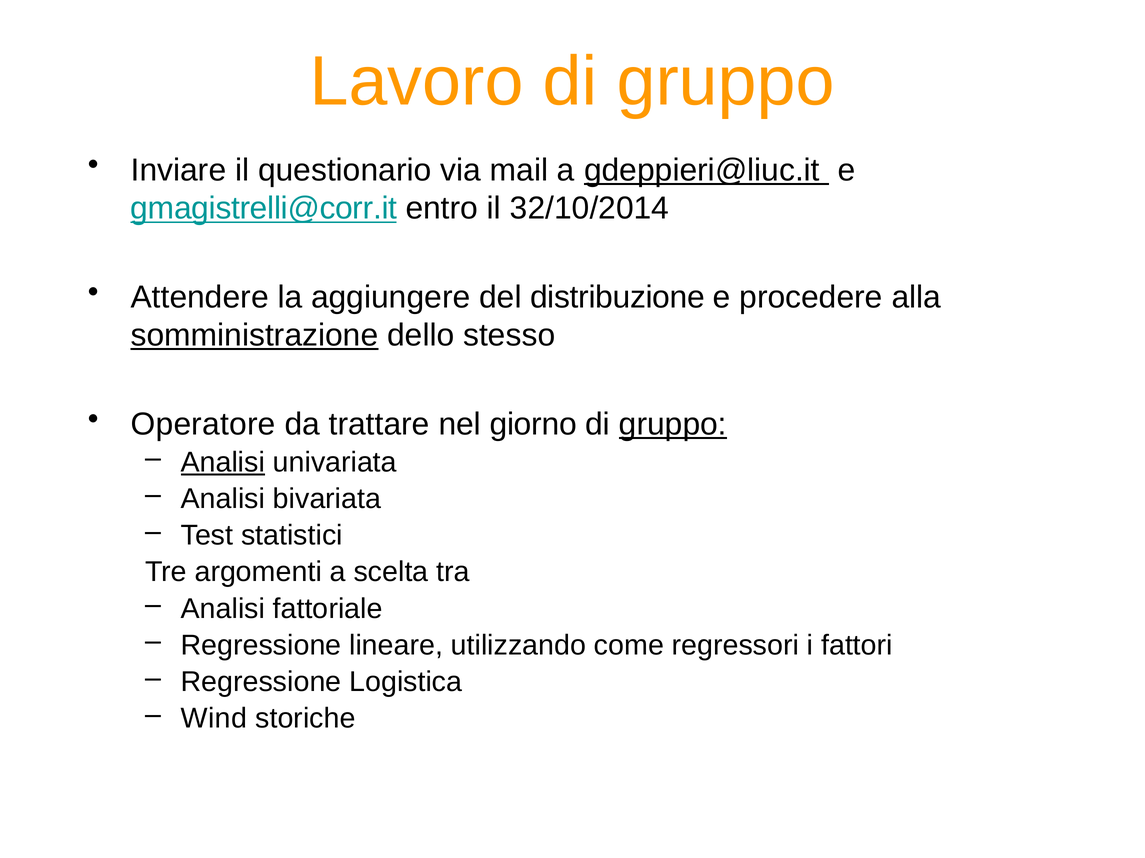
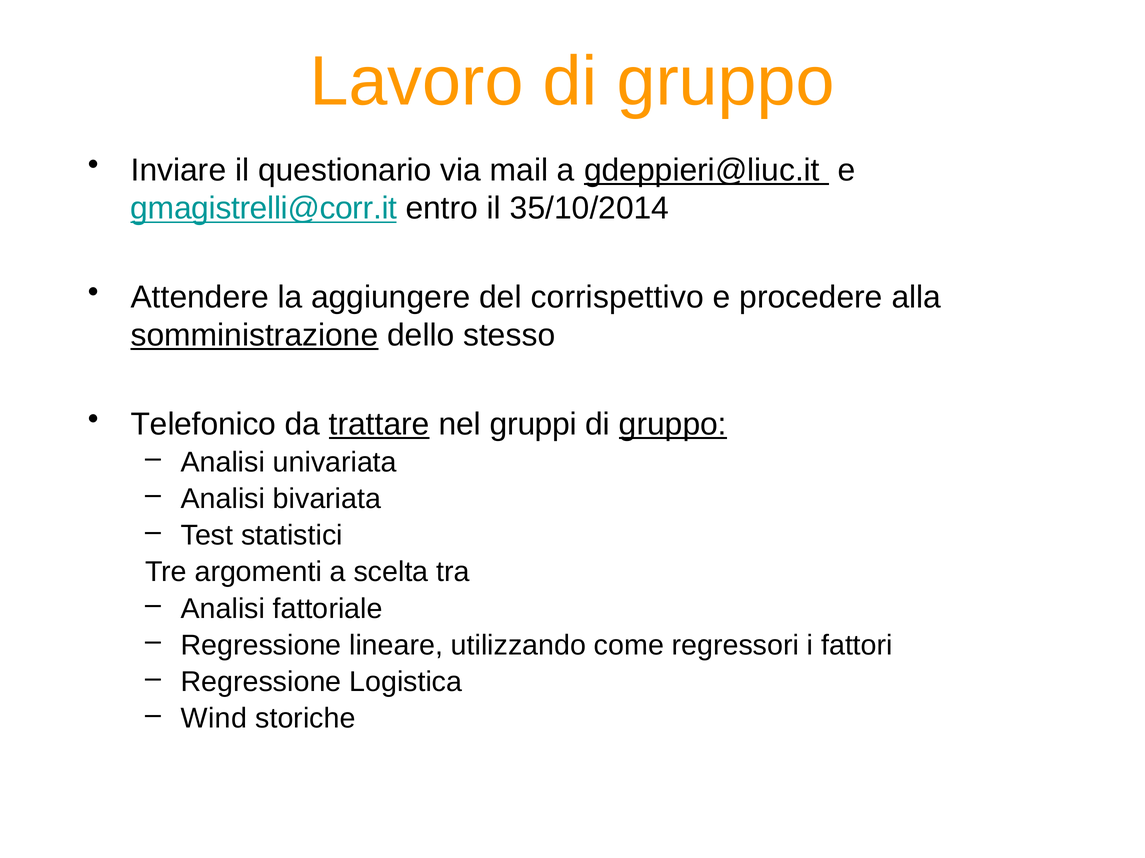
32/10/2014: 32/10/2014 -> 35/10/2014
distribuzione: distribuzione -> corrispettivo
Operatore: Operatore -> Telefonico
trattare underline: none -> present
giorno: giorno -> gruppi
Analisi at (223, 463) underline: present -> none
